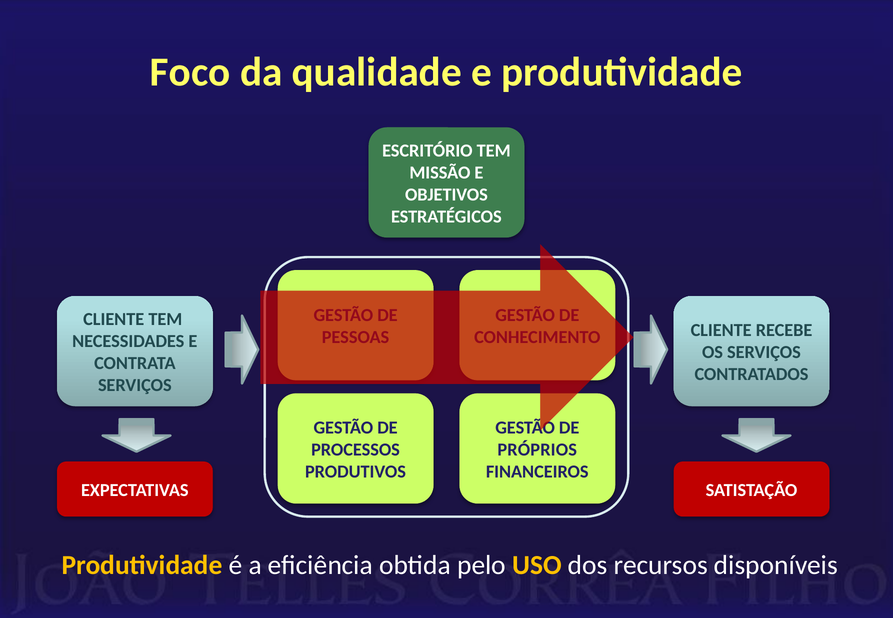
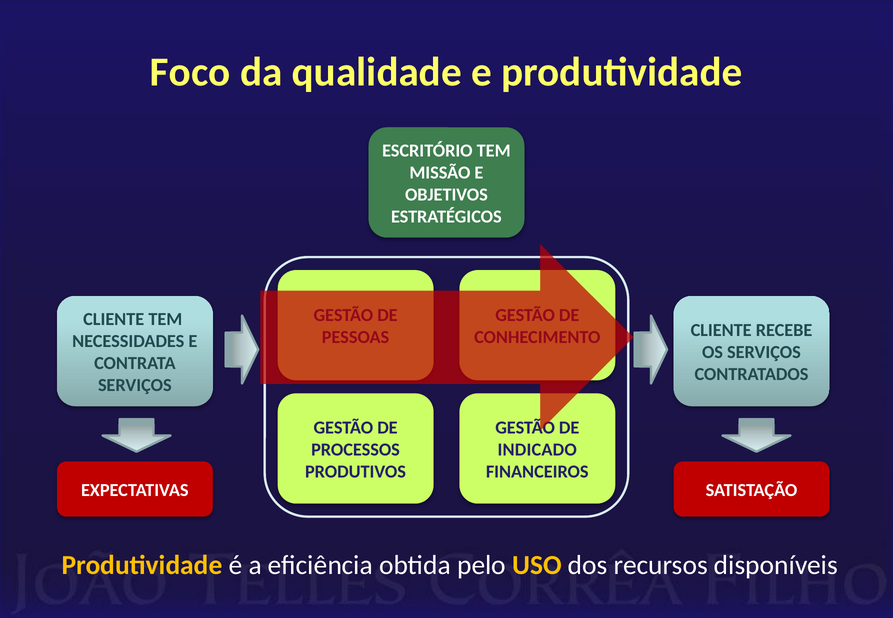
PRÓPRIOS: PRÓPRIOS -> INDICADO
